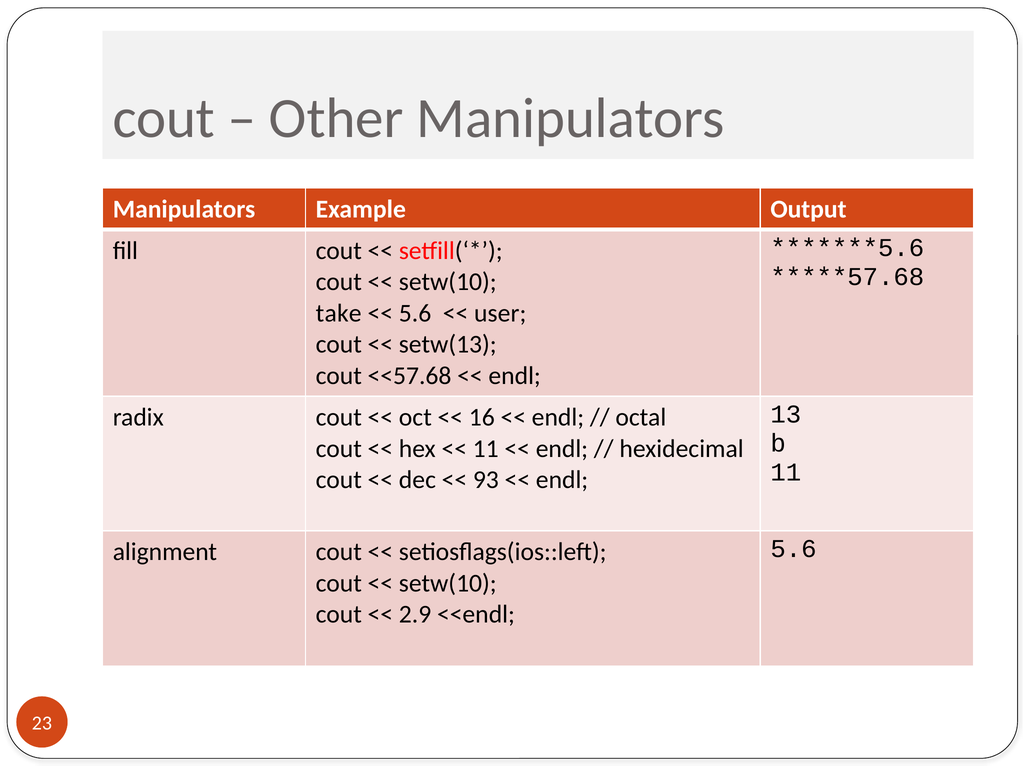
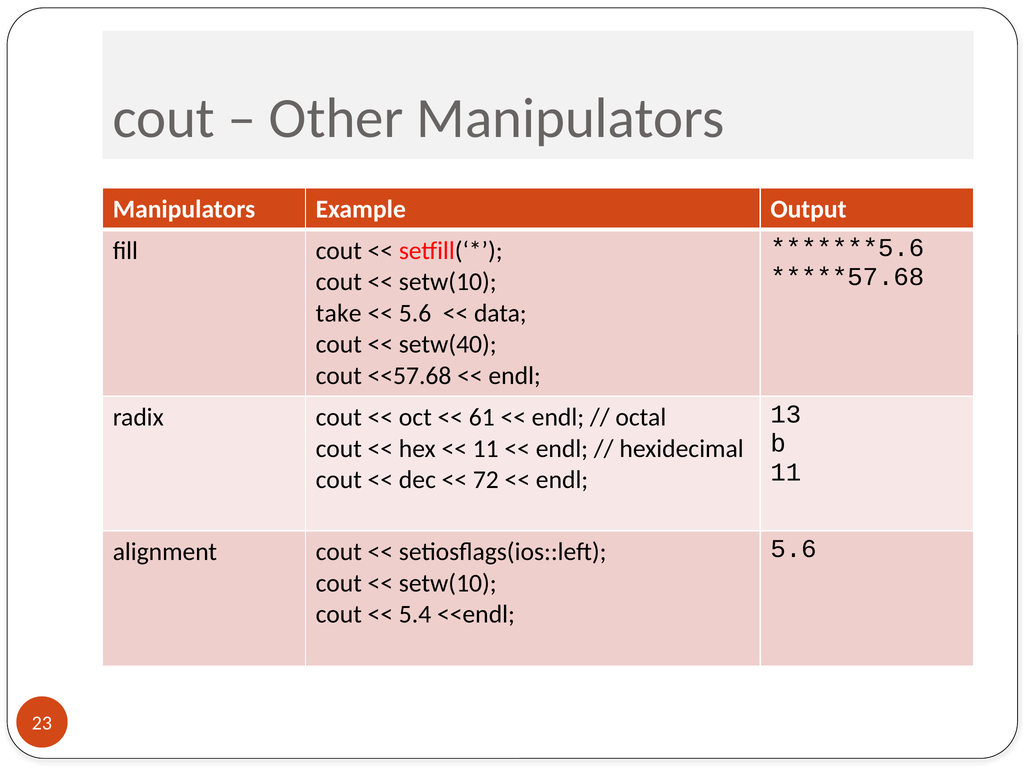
user: user -> data
setw(13: setw(13 -> setw(40
16: 16 -> 61
93: 93 -> 72
2.9: 2.9 -> 5.4
